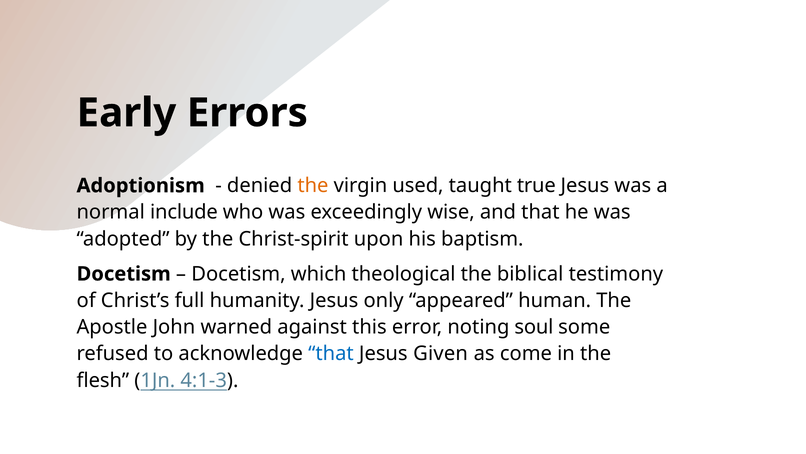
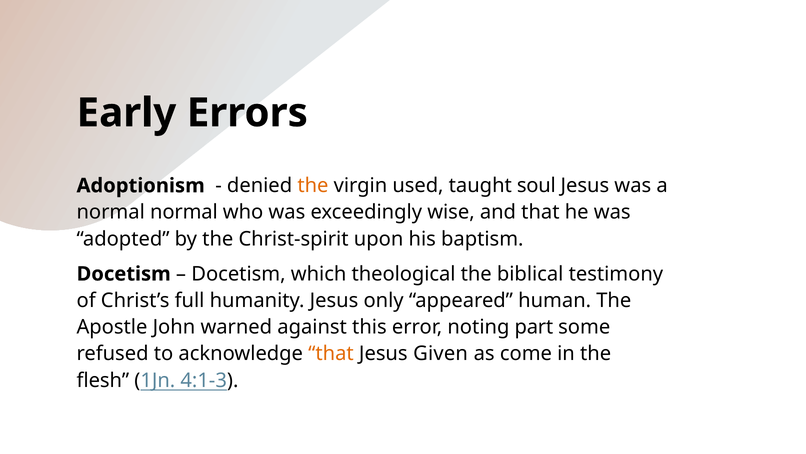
true: true -> soul
normal include: include -> normal
soul: soul -> part
that at (331, 353) colour: blue -> orange
